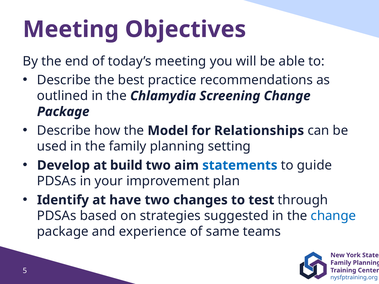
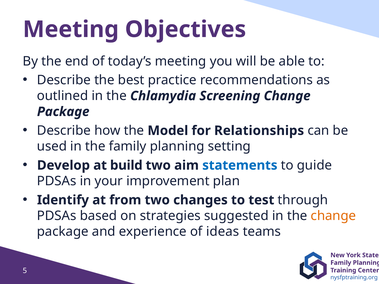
have: have -> from
change at (333, 216) colour: blue -> orange
same: same -> ideas
